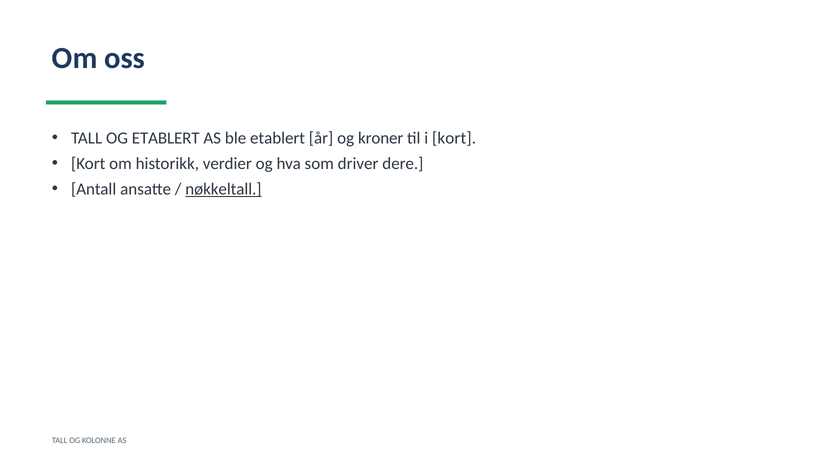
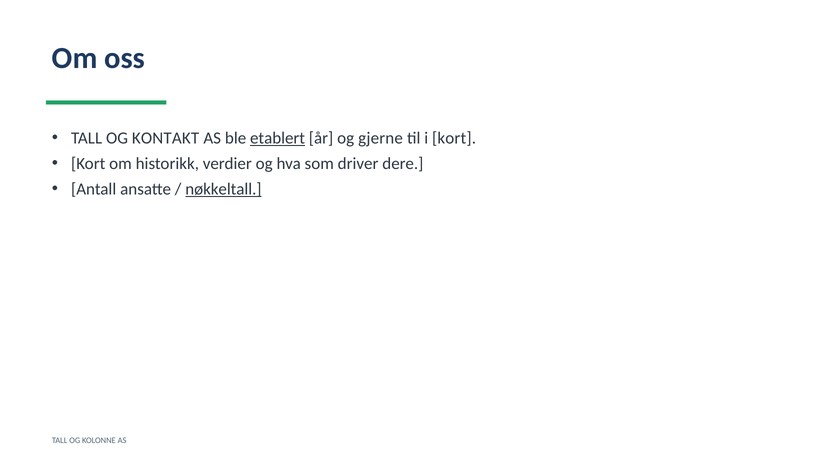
OG ETABLERT: ETABLERT -> KONTAKT
etablert at (278, 138) underline: none -> present
kroner: kroner -> gjerne
